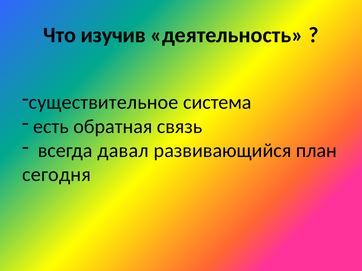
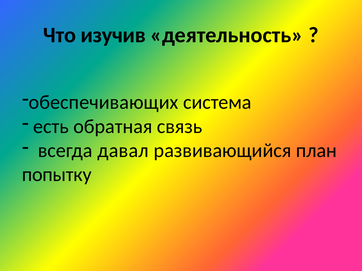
существительное: существительное -> обеспечивающих
сегодня: сегодня -> попытку
